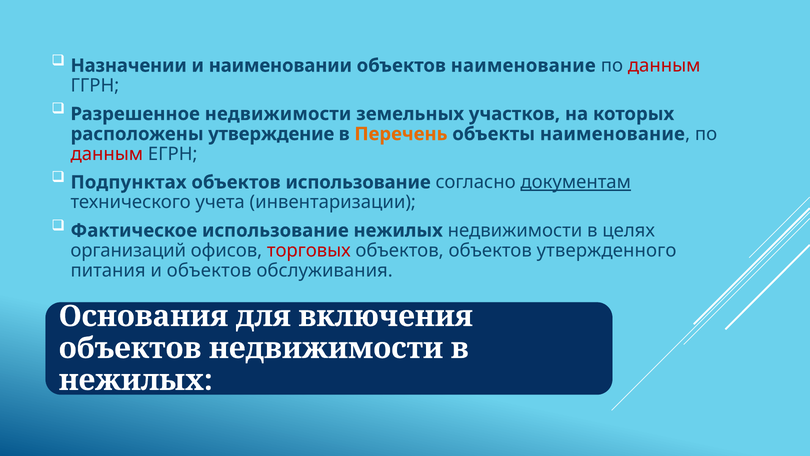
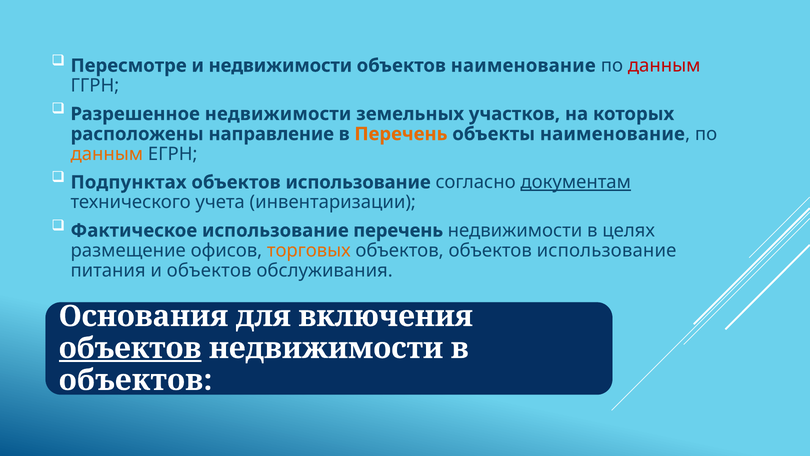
Назначении: Назначении -> Пересмотре
и наименовании: наименовании -> недвижимости
утверждение: утверждение -> направление
данным at (107, 154) colour: red -> orange
использование нежилых: нежилых -> перечень
организаций: организаций -> размещение
торговых colour: red -> orange
объектов объектов утвержденного: утвержденного -> использование
объектов at (130, 348) underline: none -> present
нежилых at (136, 380): нежилых -> объектов
